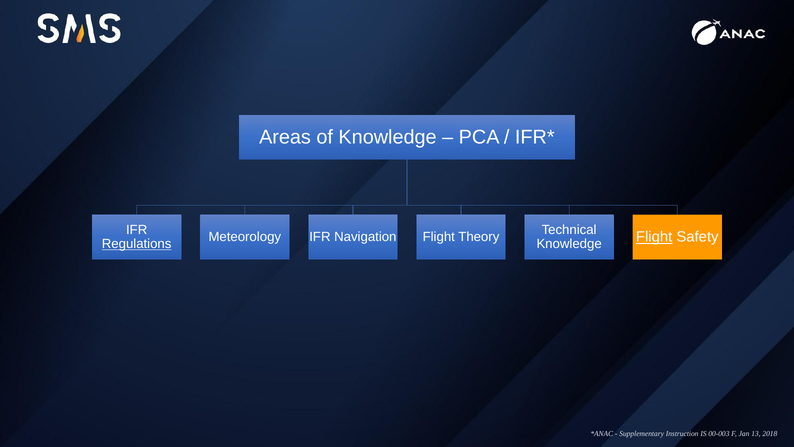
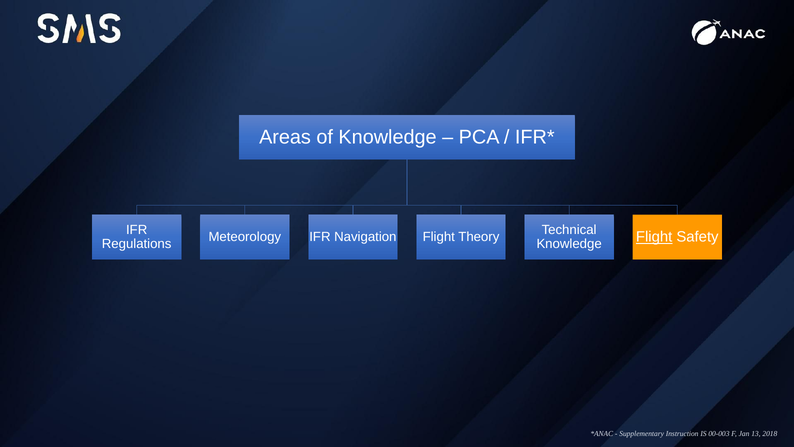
Regulations underline: present -> none
